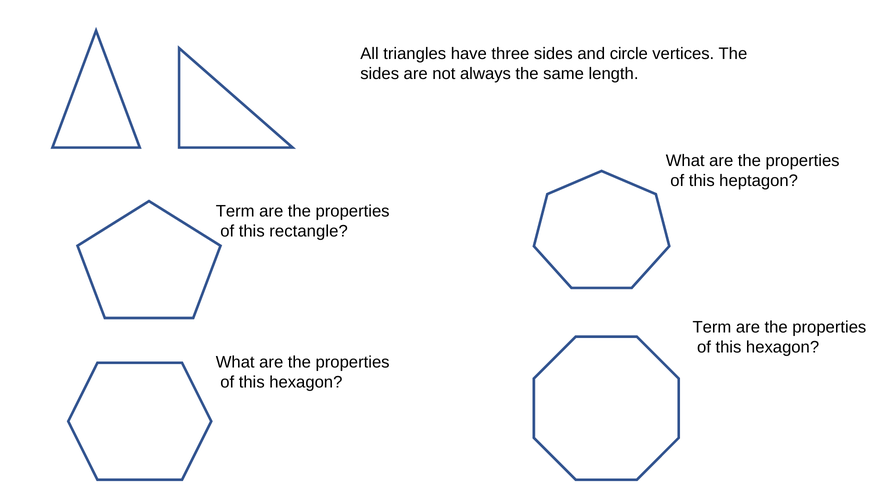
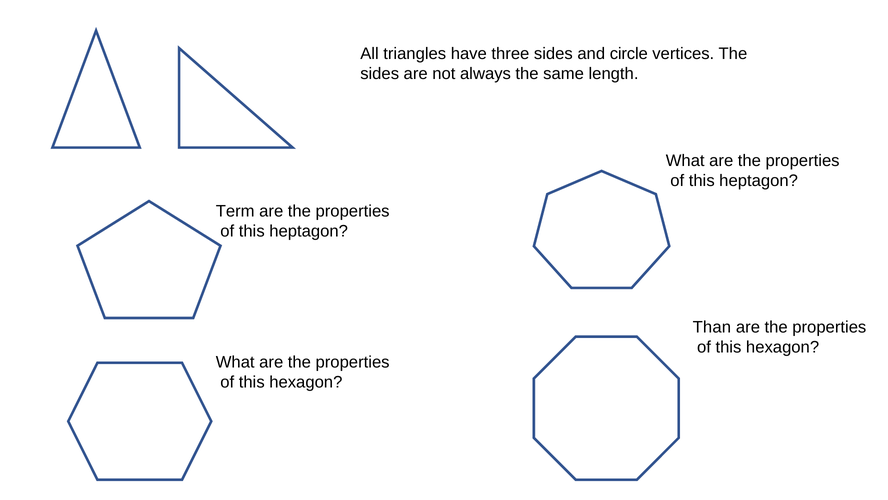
rectangle at (309, 231): rectangle -> heptagon
Term at (712, 327): Term -> Than
